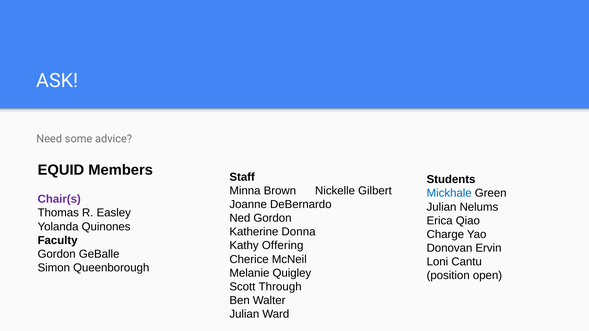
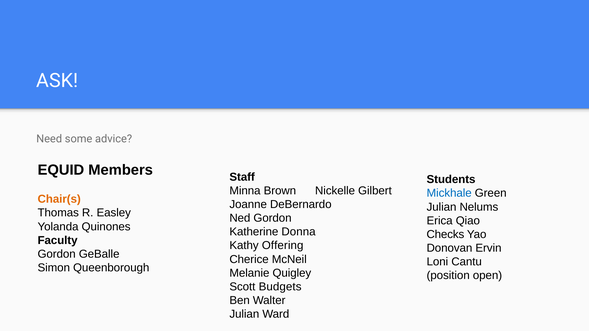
Chair(s colour: purple -> orange
Charge: Charge -> Checks
Through: Through -> Budgets
